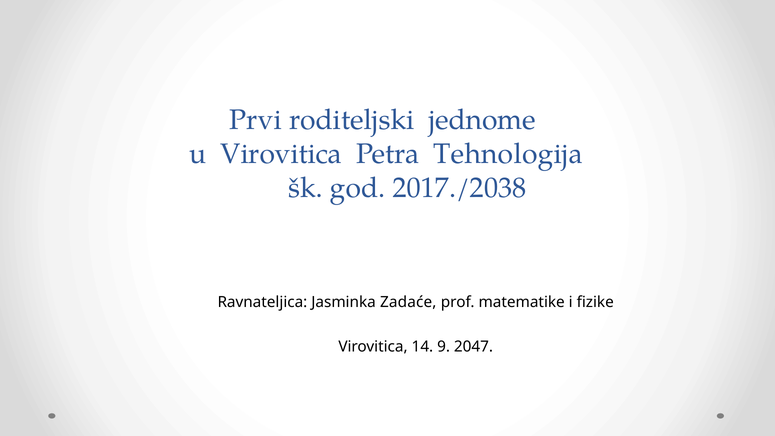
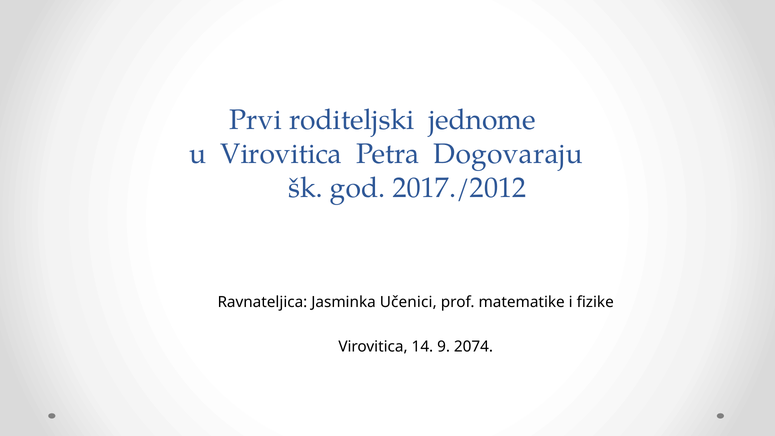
Tehnologija: Tehnologija -> Dogovaraju
2017./2038: 2017./2038 -> 2017./2012
Zadaće: Zadaće -> Učenici
2047: 2047 -> 2074
